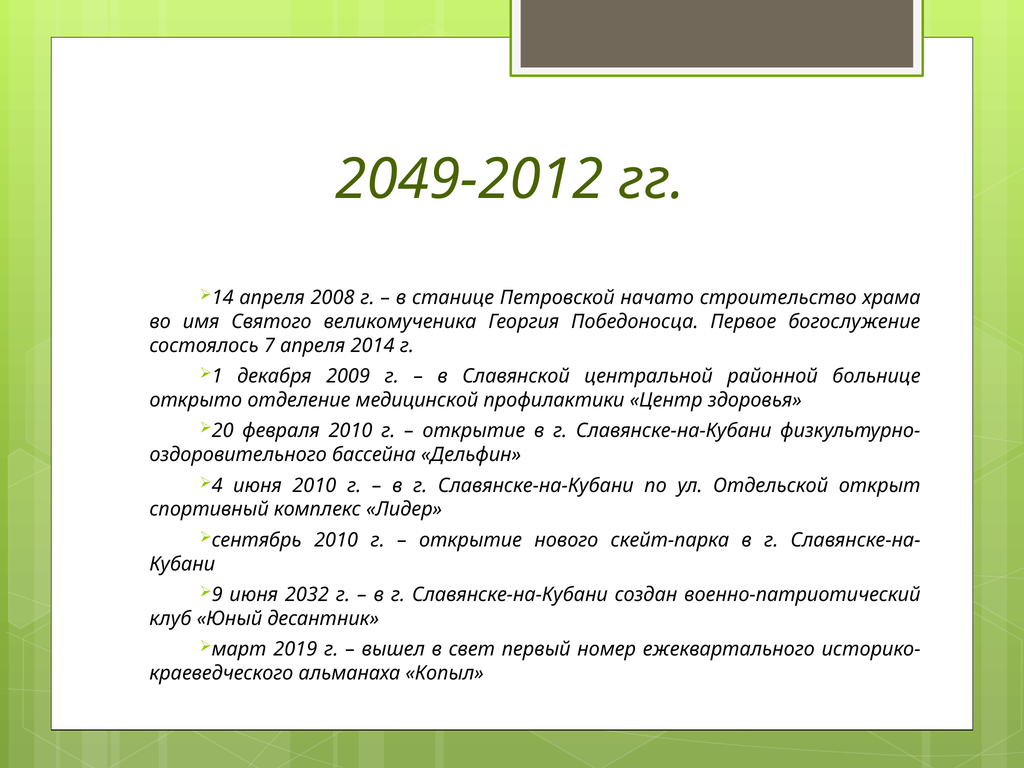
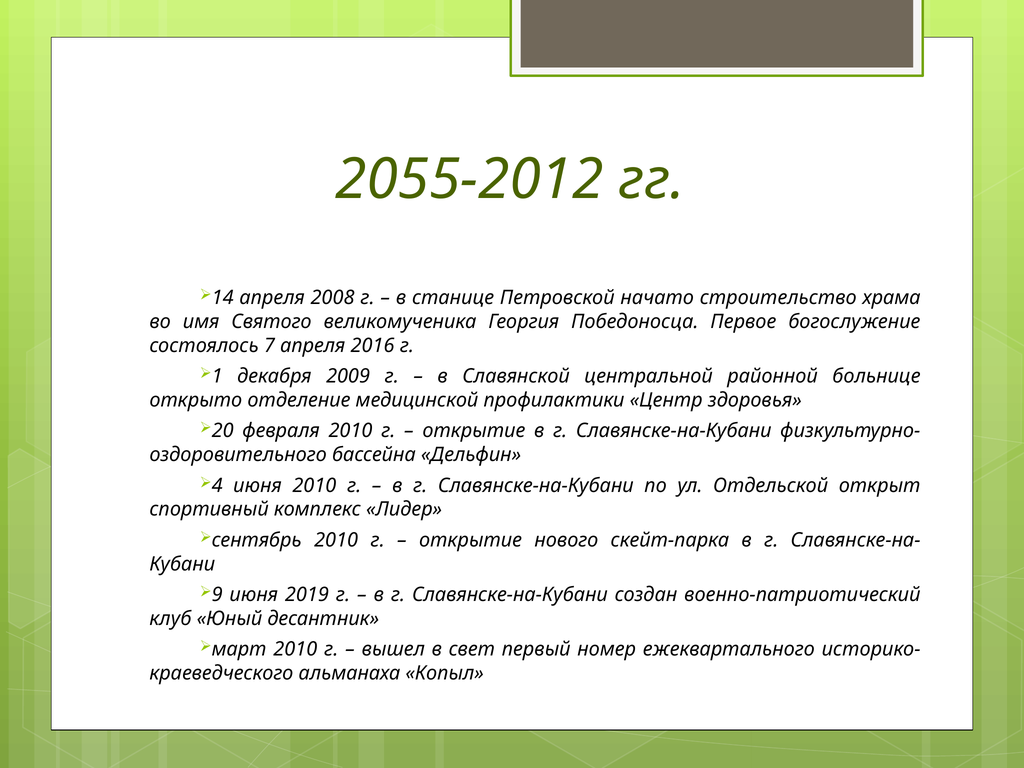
2049-2012: 2049-2012 -> 2055-2012
2014: 2014 -> 2016
2032: 2032 -> 2019
2019 at (295, 649): 2019 -> 2010
